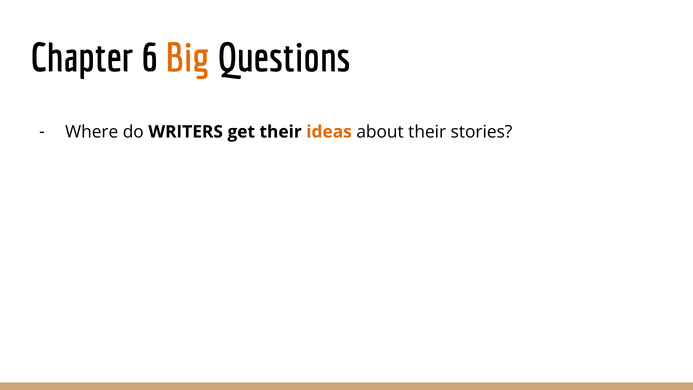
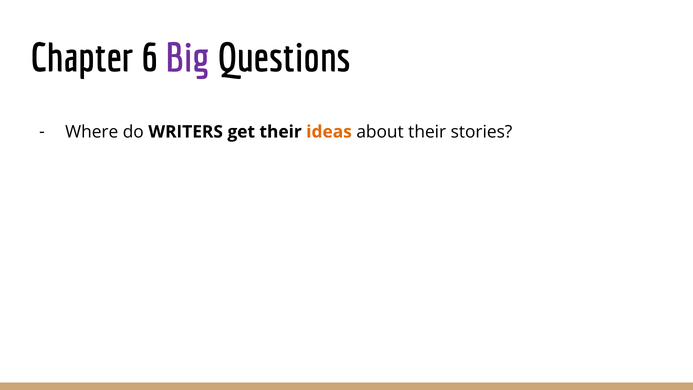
Big colour: orange -> purple
